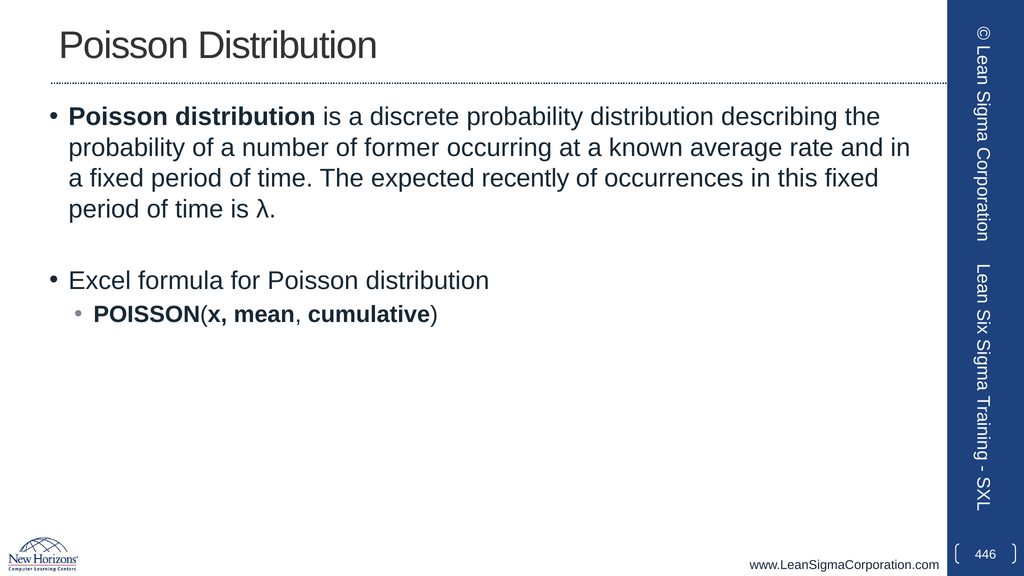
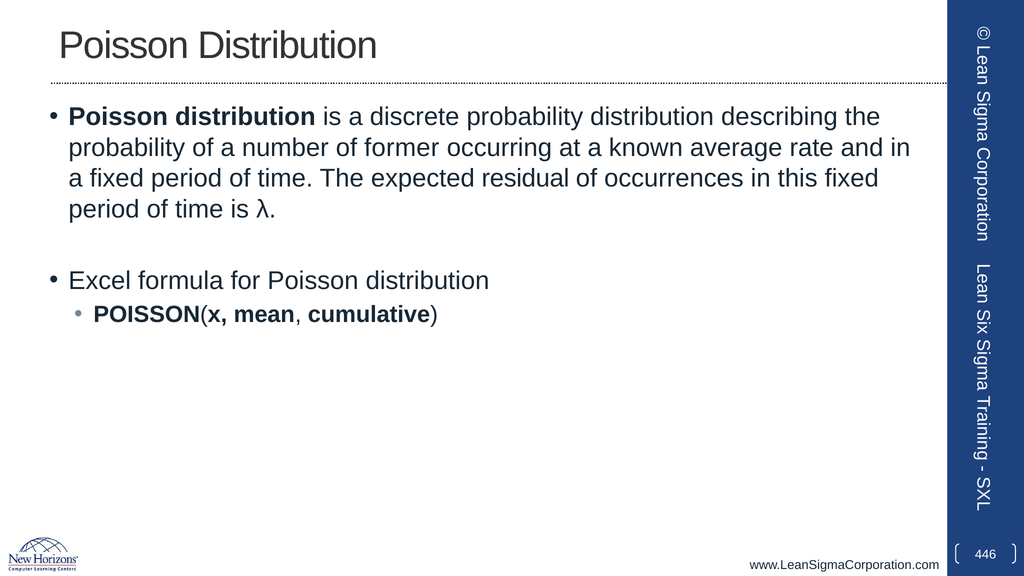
recently: recently -> residual
